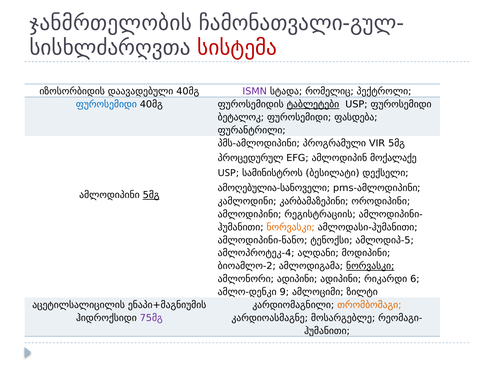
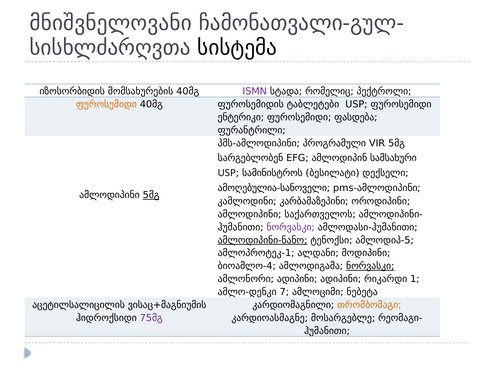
ჯანმრთელობის: ჯანმრთელობის -> მნიშვნელოვანი
სისტემა colour: red -> black
დაავადებული: დაავადებული -> მომსახურების
ფუროსემიდი at (106, 105) colour: blue -> orange
ტაბლეტები underline: present -> none
ბეტალოკ: ბეტალოკ -> ენტერიკი
პროცედურულ: პროცედურულ -> სარგებლობენ
მოქალაქე: მოქალაქე -> სამსახური
რეგისტრაციის: რეგისტრაციის -> საქართველოს
ნორვასკი at (291, 228) colour: orange -> purple
ამლოდიპინი-ნანო underline: none -> present
ამლოპროტეკ-4: ამლოპროტეკ-4 -> ამლოპროტეკ-1
ბიოამლო-2: ბიოამლო-2 -> ბიოამლო-4
6: 6 -> 1
9: 9 -> 7
ზილტი: ზილტი -> ნებეტა
ენაპი+მაგნიუმის: ენაპი+მაგნიუმის -> ვისაც+მაგნიუმის
